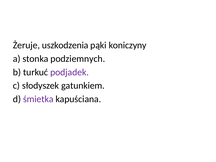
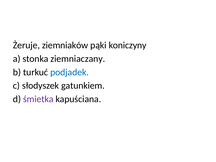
uszkodzenia: uszkodzenia -> ziemniaków
podziemnych: podziemnych -> ziemniaczany
podjadek colour: purple -> blue
